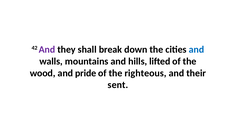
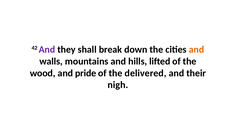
and at (196, 49) colour: blue -> orange
righteous: righteous -> delivered
sent: sent -> nigh
